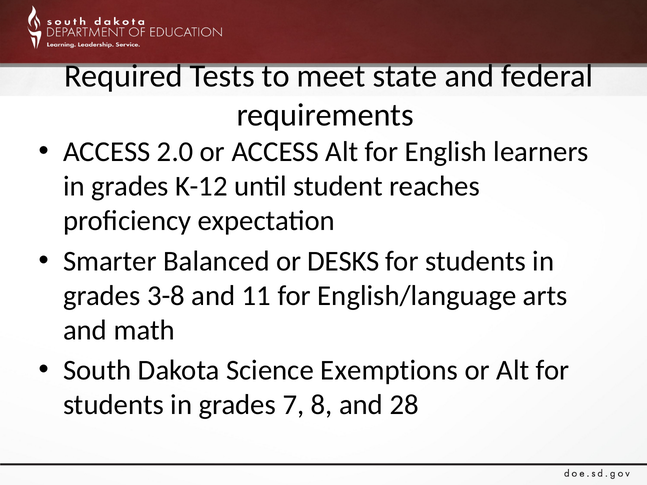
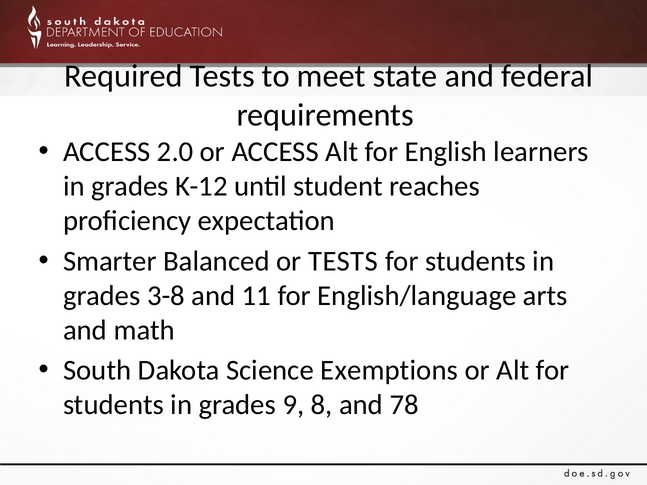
or DESKS: DESKS -> TESTS
7: 7 -> 9
28: 28 -> 78
